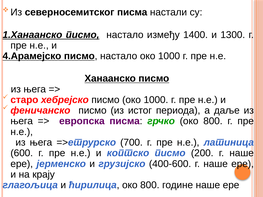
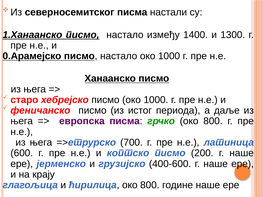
4.Арамејско: 4.Арамејско -> 0.Арамејско
